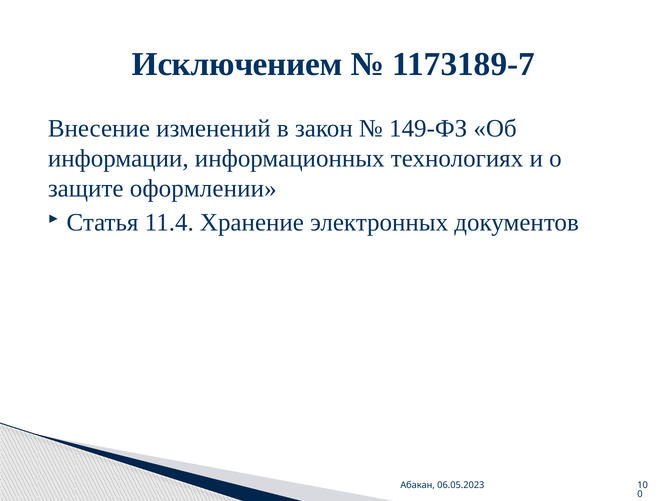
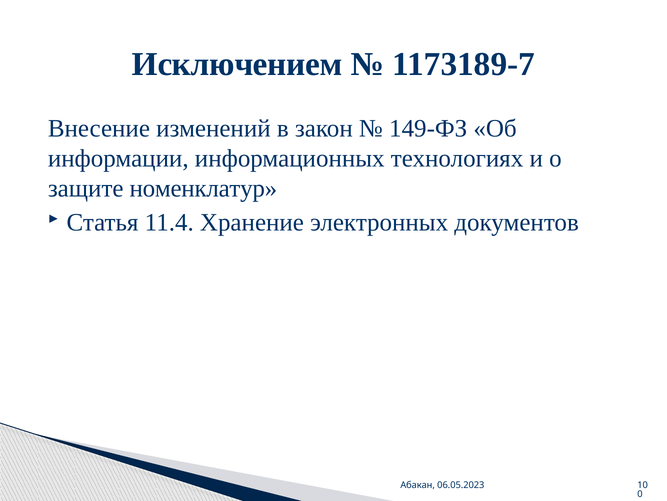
оформлении: оформлении -> номенклатур
